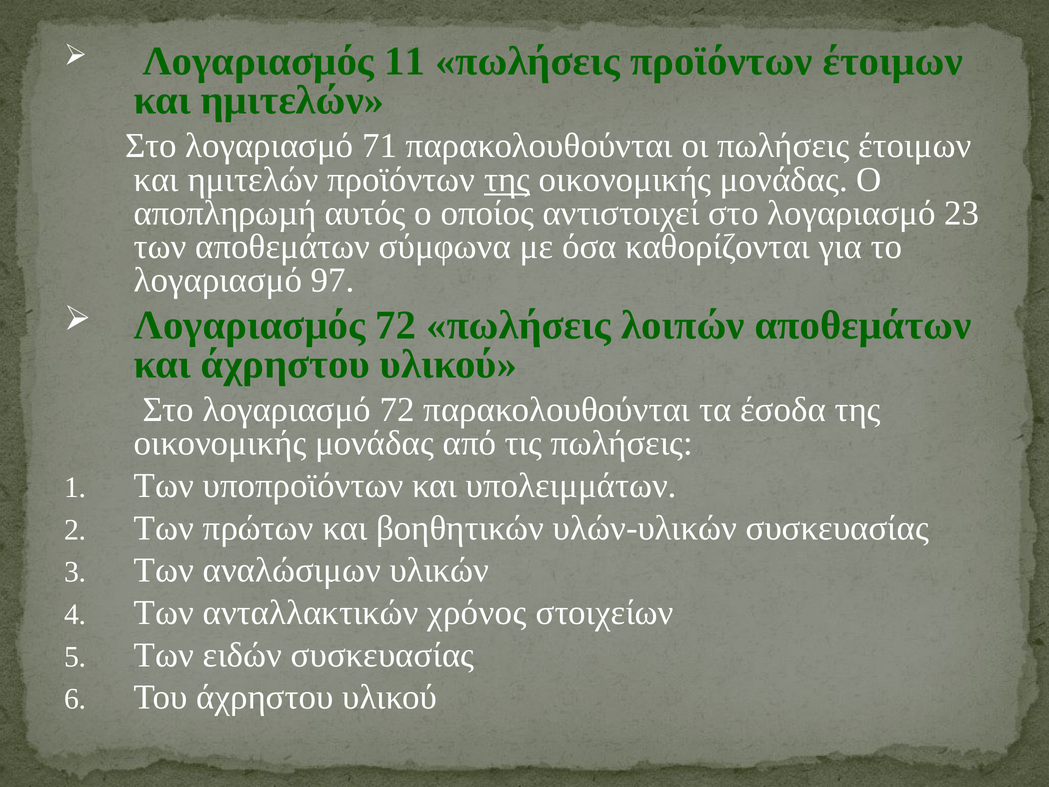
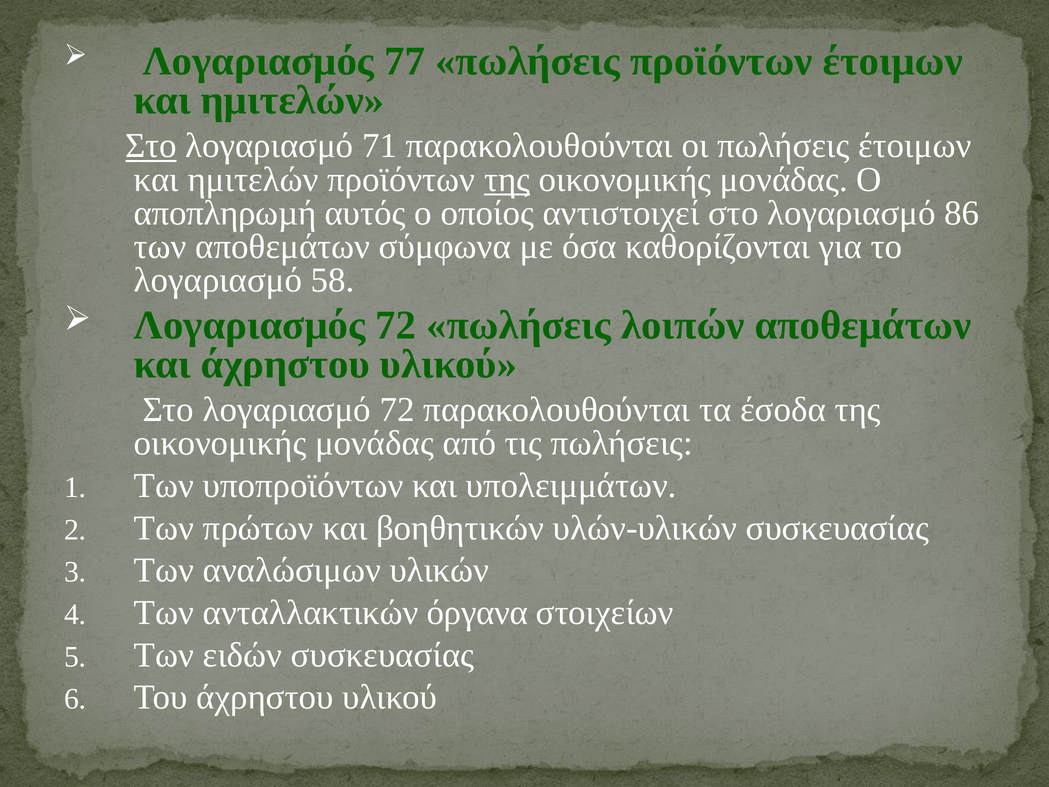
11: 11 -> 77
Στο at (151, 146) underline: none -> present
23: 23 -> 86
97: 97 -> 58
χρόνος: χρόνος -> όργανα
